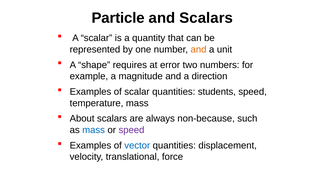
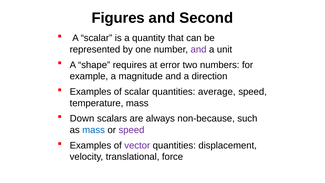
Particle: Particle -> Figures
and Scalars: Scalars -> Second
and at (199, 49) colour: orange -> purple
students: students -> average
About: About -> Down
vector colour: blue -> purple
